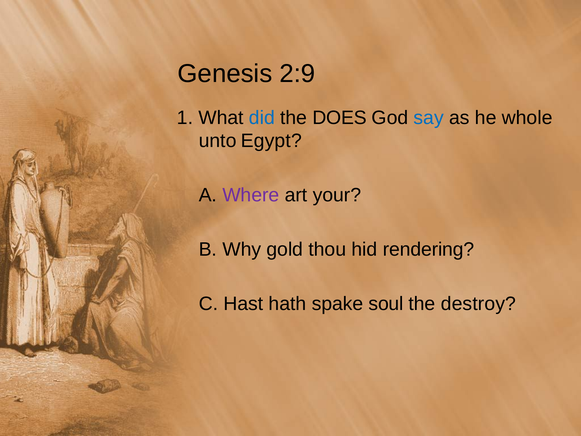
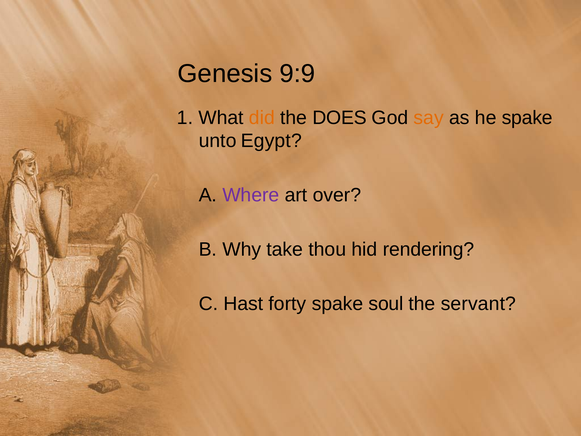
2:9: 2:9 -> 9:9
did colour: blue -> orange
say colour: blue -> orange
he whole: whole -> spake
your: your -> over
gold: gold -> take
hath: hath -> forty
destroy: destroy -> servant
